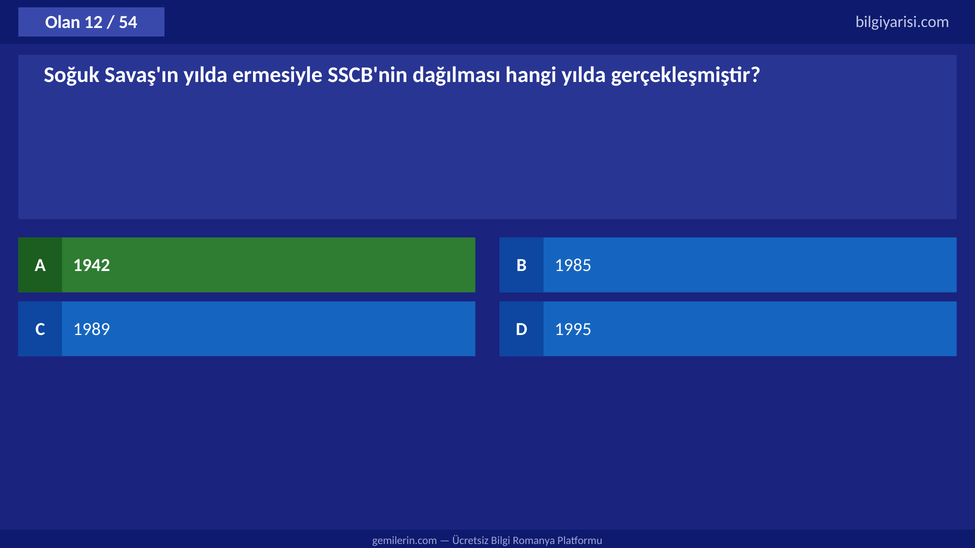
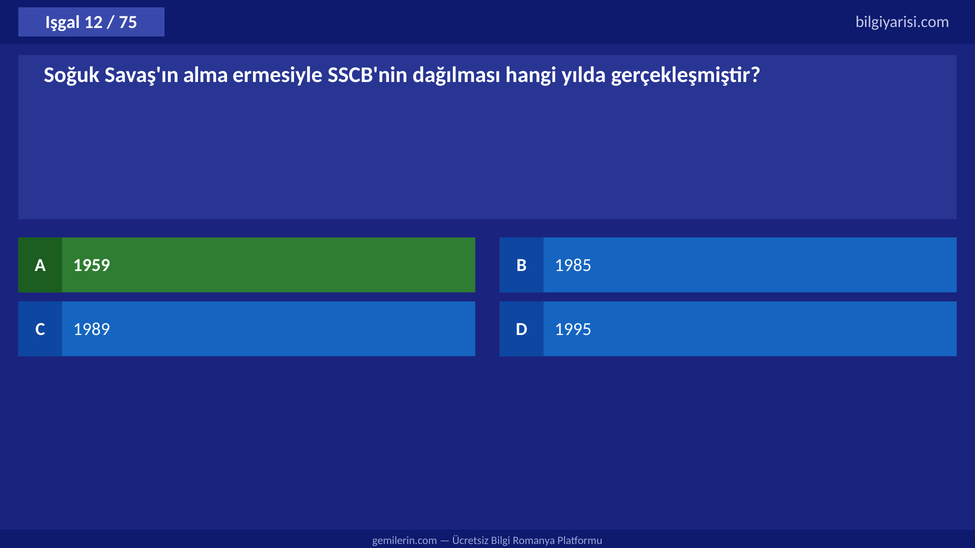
Olan: Olan -> Işgal
54: 54 -> 75
Savaş'ın yılda: yılda -> alma
1942: 1942 -> 1959
